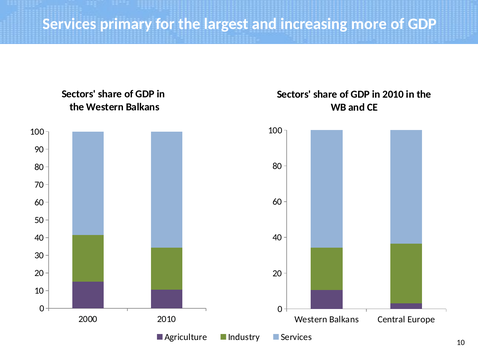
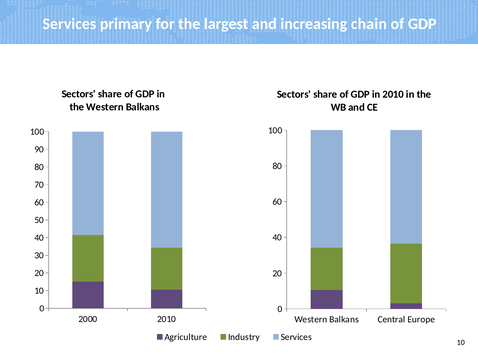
more: more -> chain
